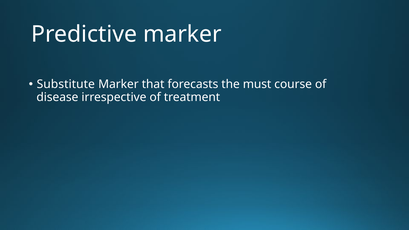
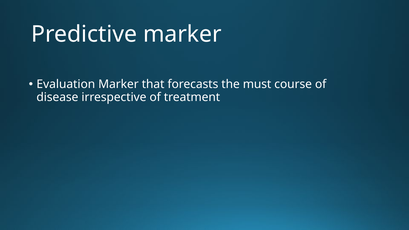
Substitute: Substitute -> Evaluation
